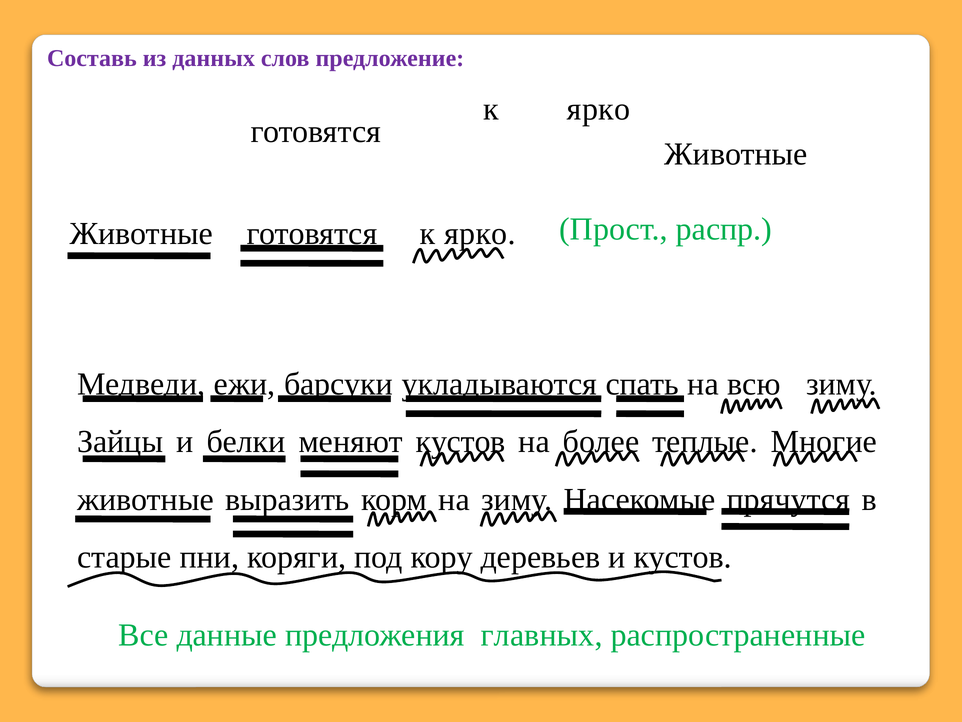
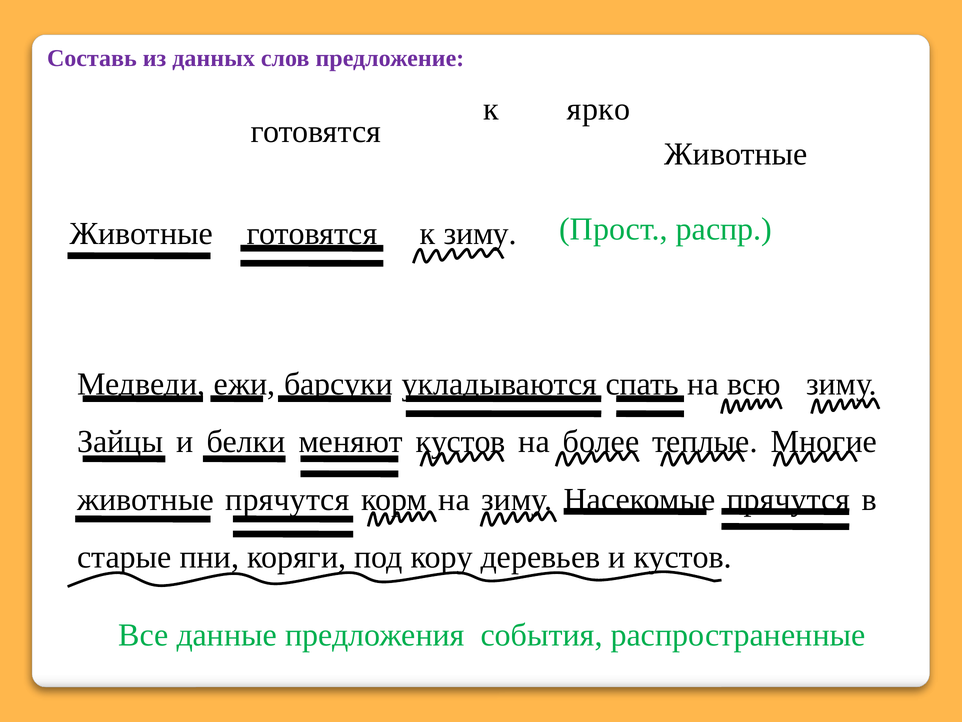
к ярко: ярко -> зиму
животные выразить: выразить -> прячутся
главных: главных -> события
